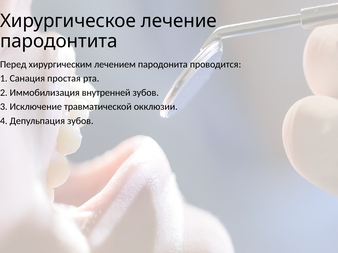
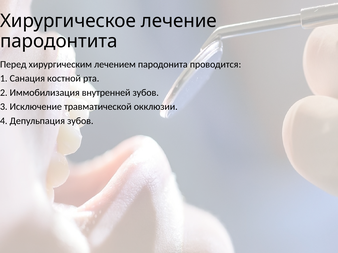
простая: простая -> костной
